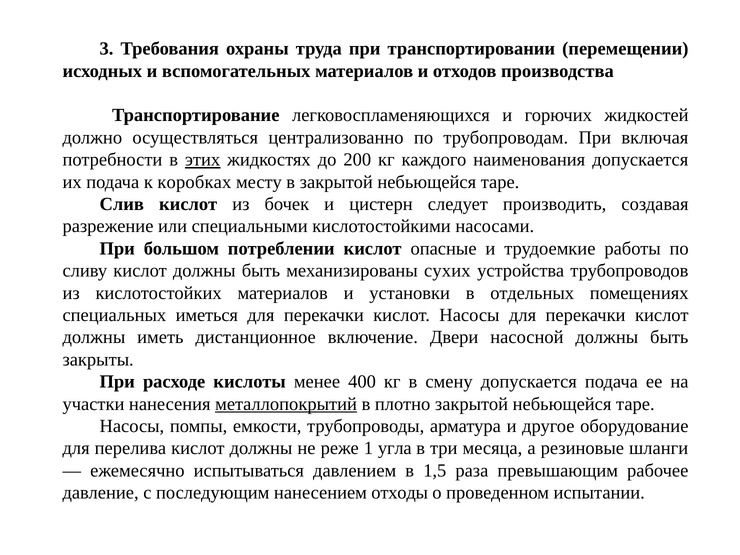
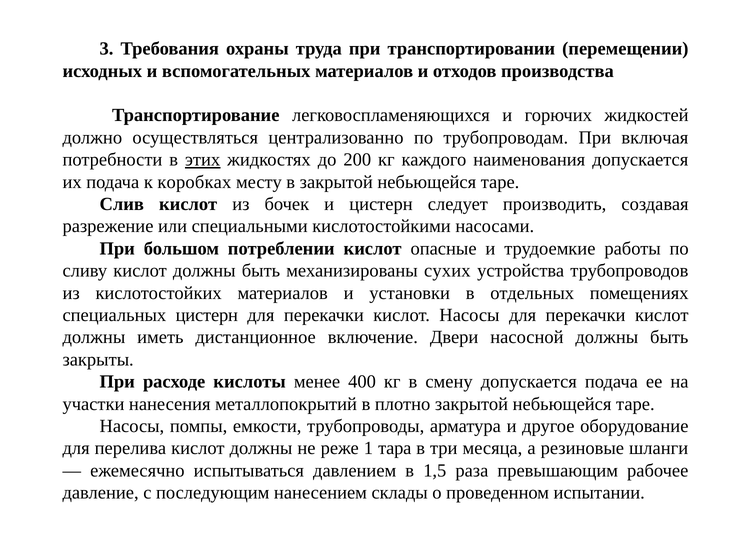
специальных иметься: иметься -> цистерн
металлопокрытий underline: present -> none
угла: угла -> тара
отходы: отходы -> склады
